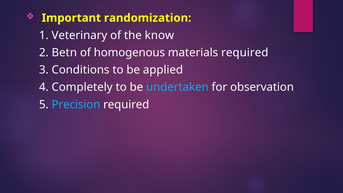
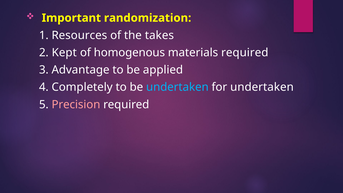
Veterinary: Veterinary -> Resources
know: know -> takes
Betn: Betn -> Kept
Conditions: Conditions -> Advantage
for observation: observation -> undertaken
Precision colour: light blue -> pink
